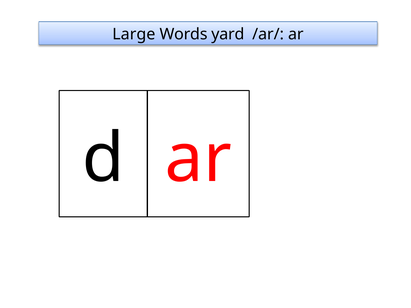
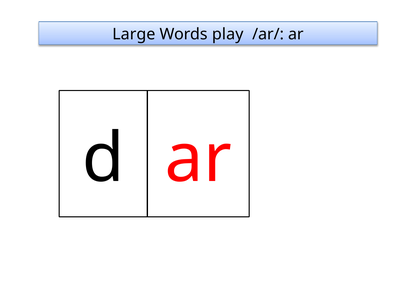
yard: yard -> play
